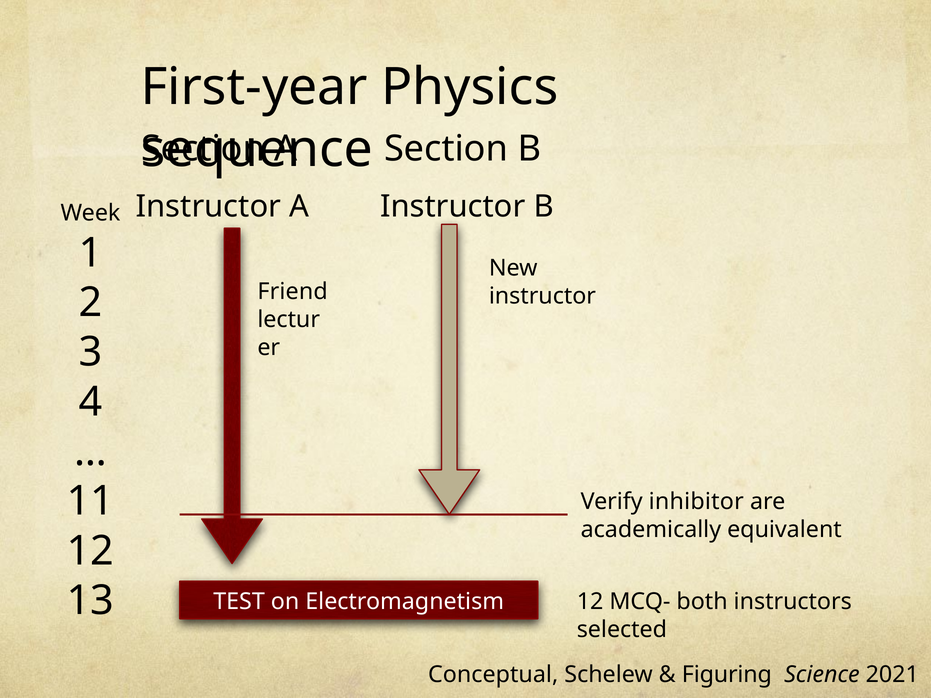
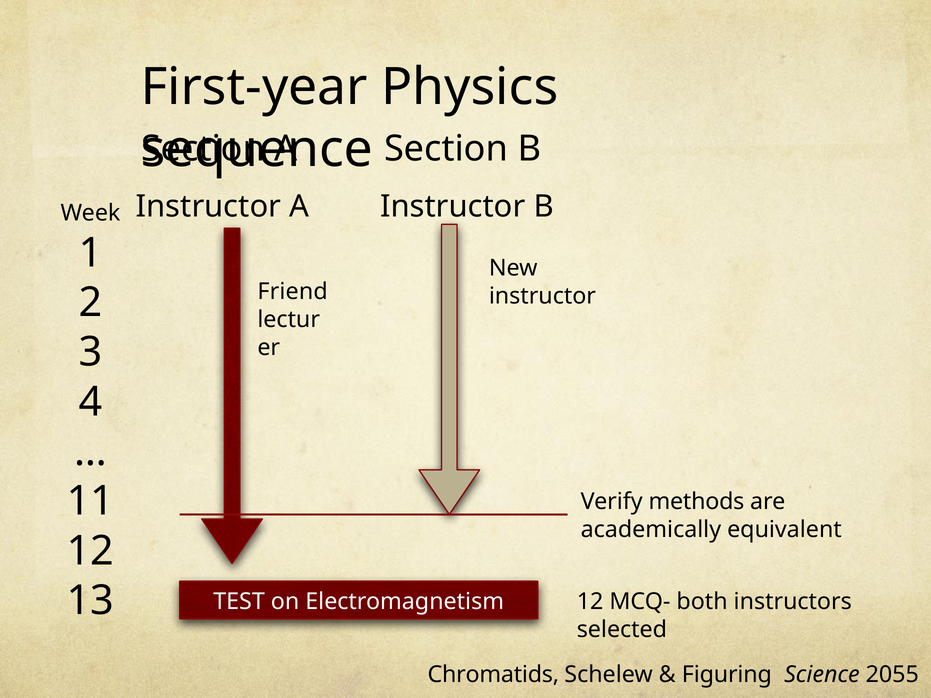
inhibitor: inhibitor -> methods
Conceptual: Conceptual -> Chromatids
2021: 2021 -> 2055
